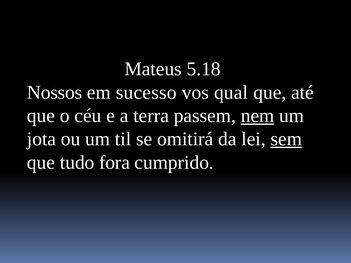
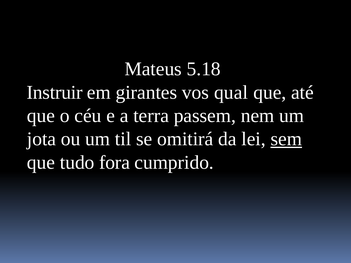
Nossos: Nossos -> Instruir
sucesso: sucesso -> girantes
nem underline: present -> none
